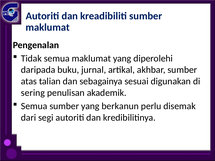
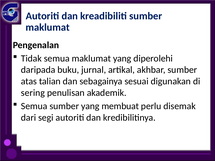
berkanun: berkanun -> membuat
